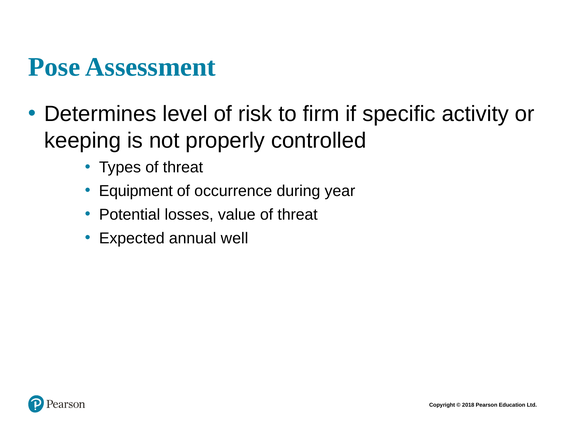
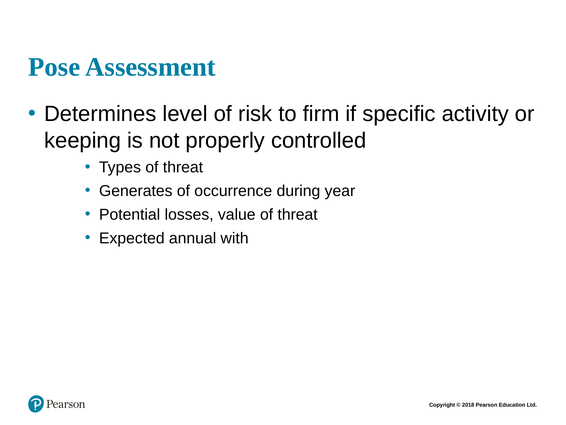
Equipment: Equipment -> Generates
well: well -> with
